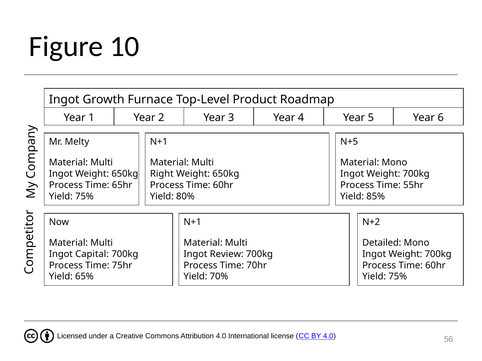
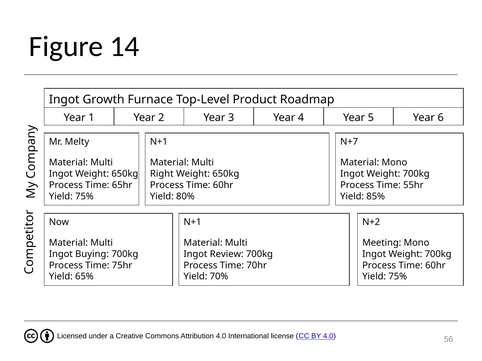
10: 10 -> 14
N+5: N+5 -> N+7
Detailed: Detailed -> Meeting
Capital: Capital -> Buying
